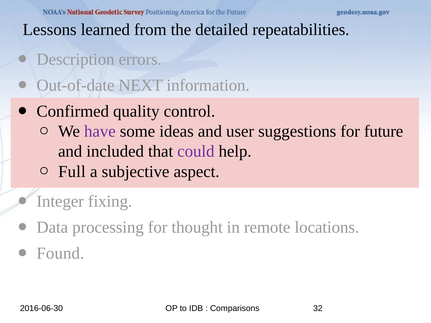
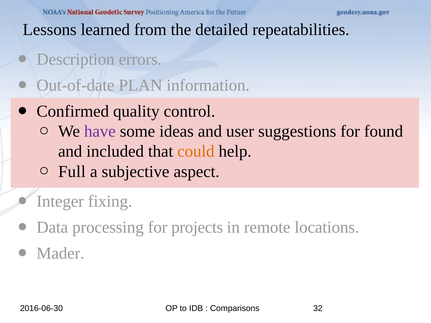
NEXT: NEXT -> PLAN
future: future -> found
could colour: purple -> orange
thought: thought -> projects
Found: Found -> Mader
